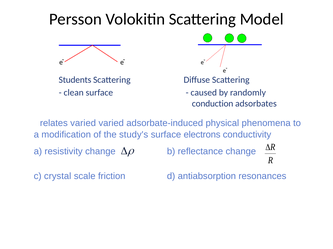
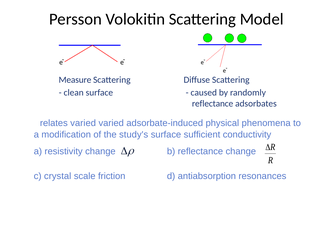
Students: Students -> Measure
conduction at (213, 104): conduction -> reflectance
electrons: electrons -> sufficient
